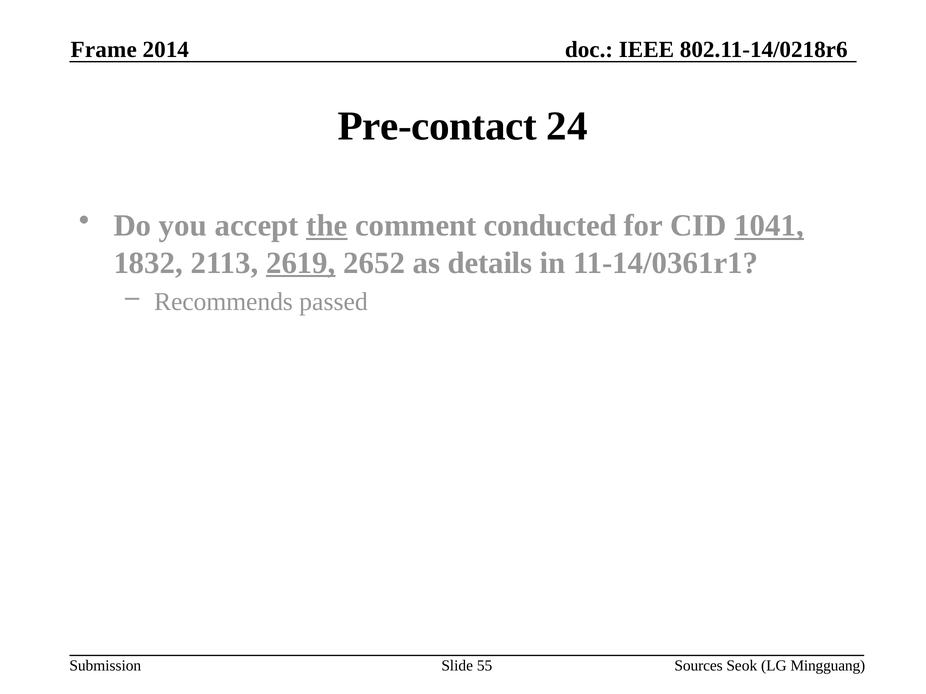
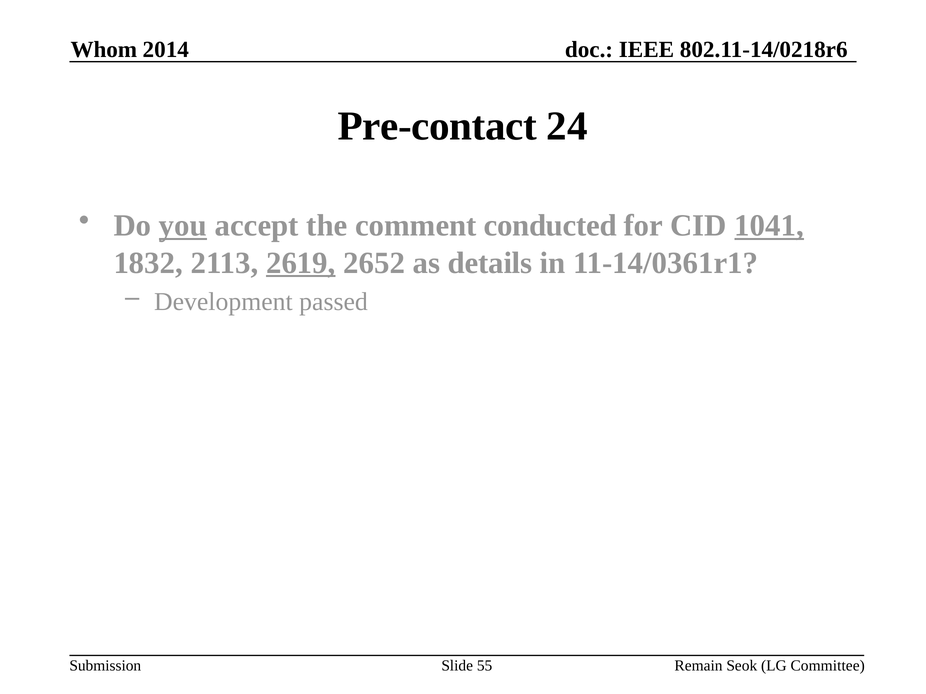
Frame: Frame -> Whom
you underline: none -> present
the underline: present -> none
Recommends: Recommends -> Development
Sources: Sources -> Remain
Mingguang: Mingguang -> Committee
